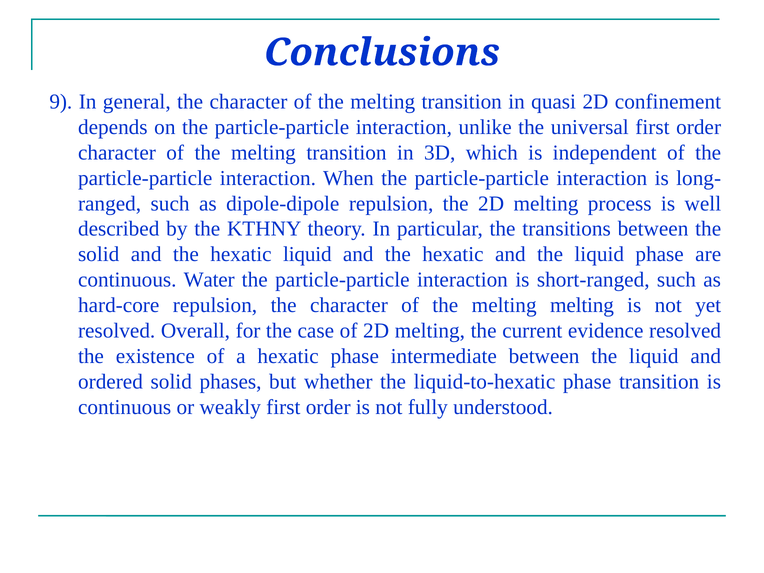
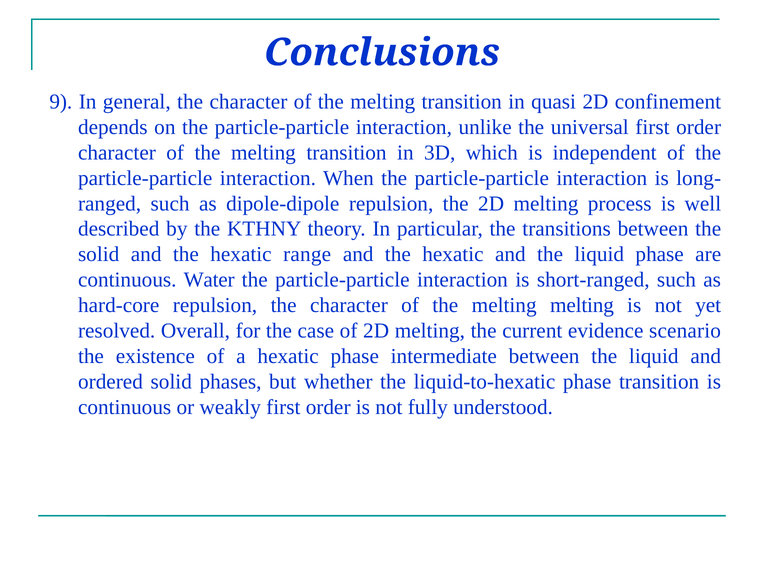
hexatic liquid: liquid -> range
evidence resolved: resolved -> scenario
